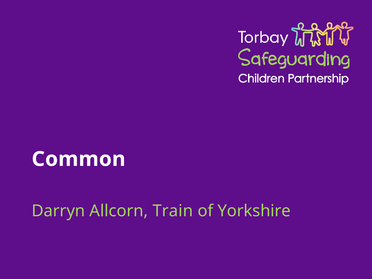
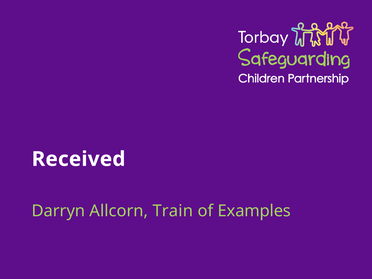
Common: Common -> Received
Yorkshire: Yorkshire -> Examples
